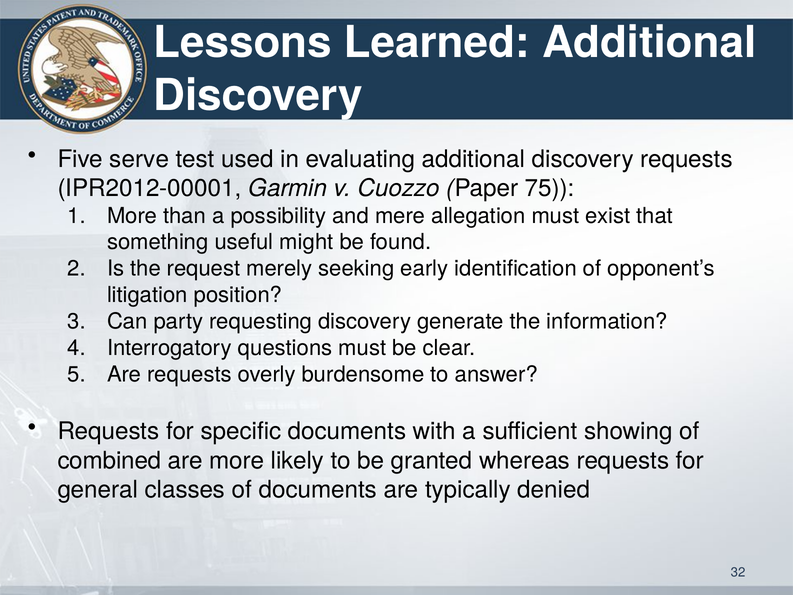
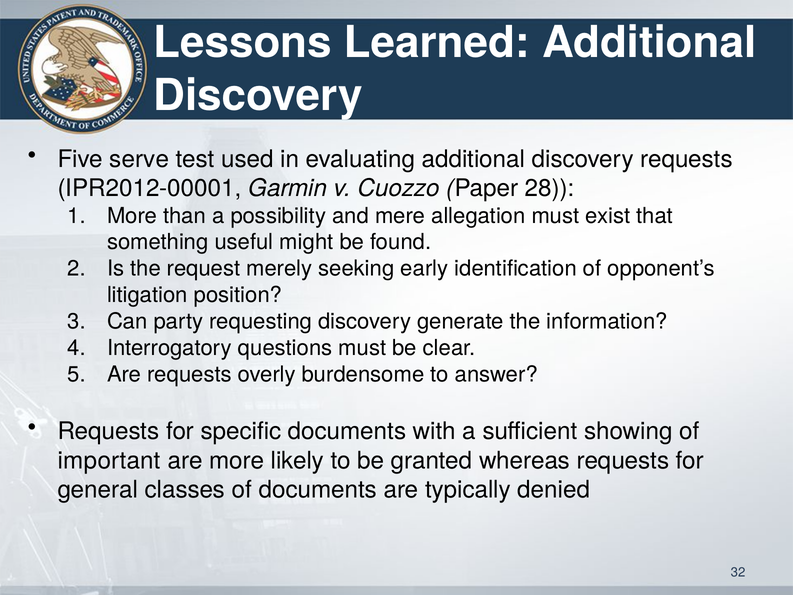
75: 75 -> 28
combined: combined -> important
